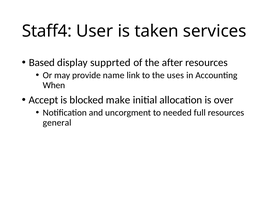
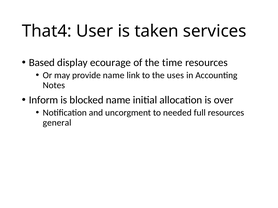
Staff4: Staff4 -> That4
supprted: supprted -> ecourage
after: after -> time
When: When -> Notes
Accept: Accept -> Inform
blocked make: make -> name
